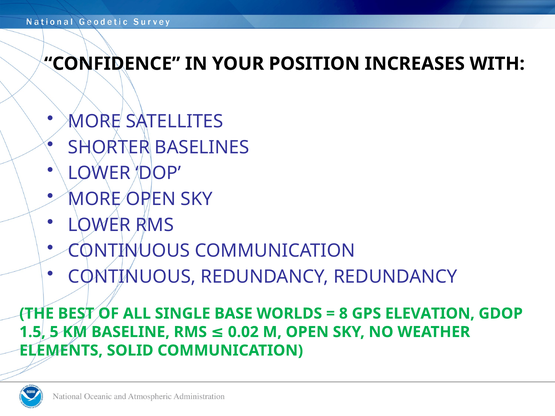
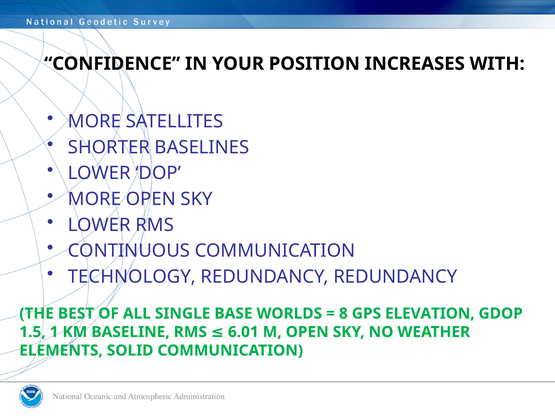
CONTINUOUS at (132, 277): CONTINUOUS -> TECHNOLOGY
5: 5 -> 1
0.02: 0.02 -> 6.01
